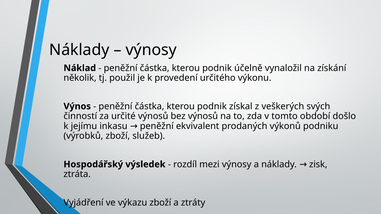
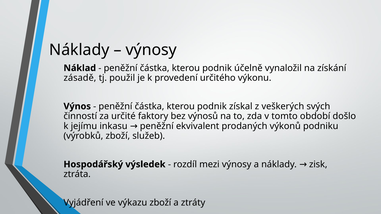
několik: několik -> zásadě
určité výnosů: výnosů -> faktory
